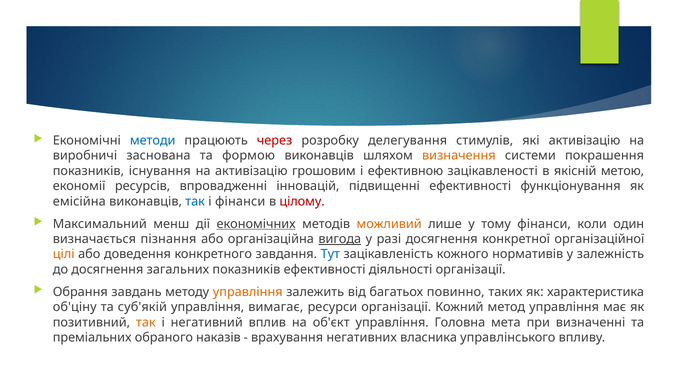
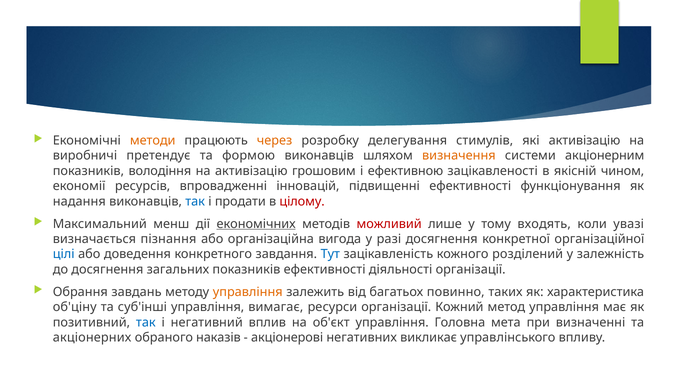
методи colour: blue -> orange
через colour: red -> orange
заснована: заснована -> претендує
покрашення: покрашення -> акціонерним
існування: існування -> володіння
метою: метою -> чином
емісійна: емісійна -> надання
і фінанси: фінанси -> продати
можливий colour: orange -> red
тому фінанси: фінанси -> входять
один: один -> увазі
вигода underline: present -> none
цілі colour: orange -> blue
нормативів: нормативів -> розділений
суб'якій: суб'якій -> суб'інші
так at (146, 323) colour: orange -> blue
преміальних: преміальних -> акціонерних
врахування: врахування -> акціонерові
власника: власника -> викликає
